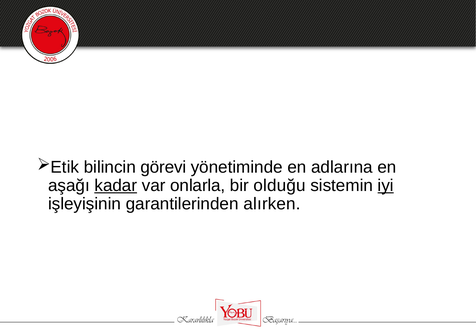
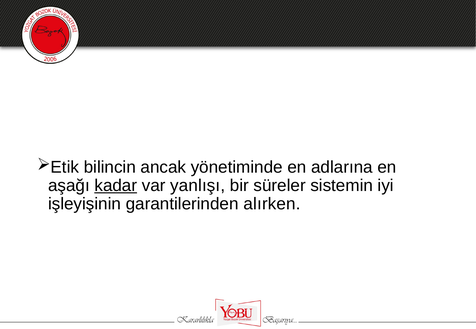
görevi: görevi -> ancak
onlarla: onlarla -> yanlışı
olduğu: olduğu -> süreler
iyi underline: present -> none
